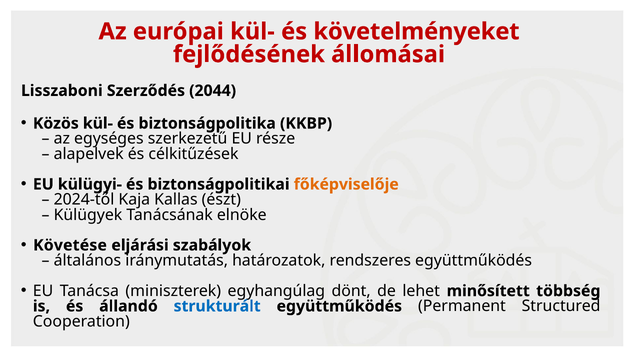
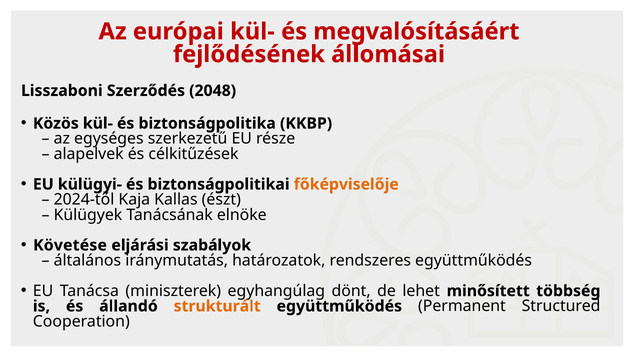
követelményeket: követelményeket -> megvalósításáért
2044: 2044 -> 2048
strukturált colour: blue -> orange
